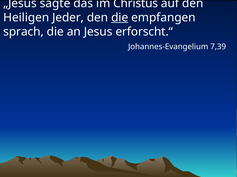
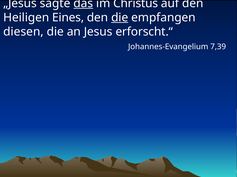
das underline: none -> present
Jeder: Jeder -> Eines
sprach: sprach -> diesen
